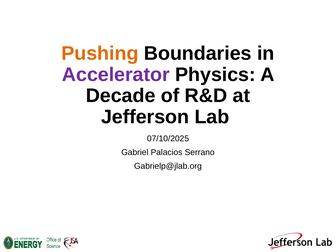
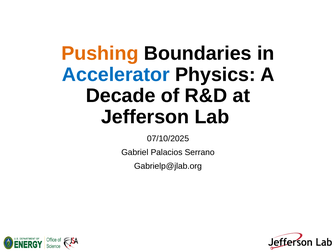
Accelerator colour: purple -> blue
